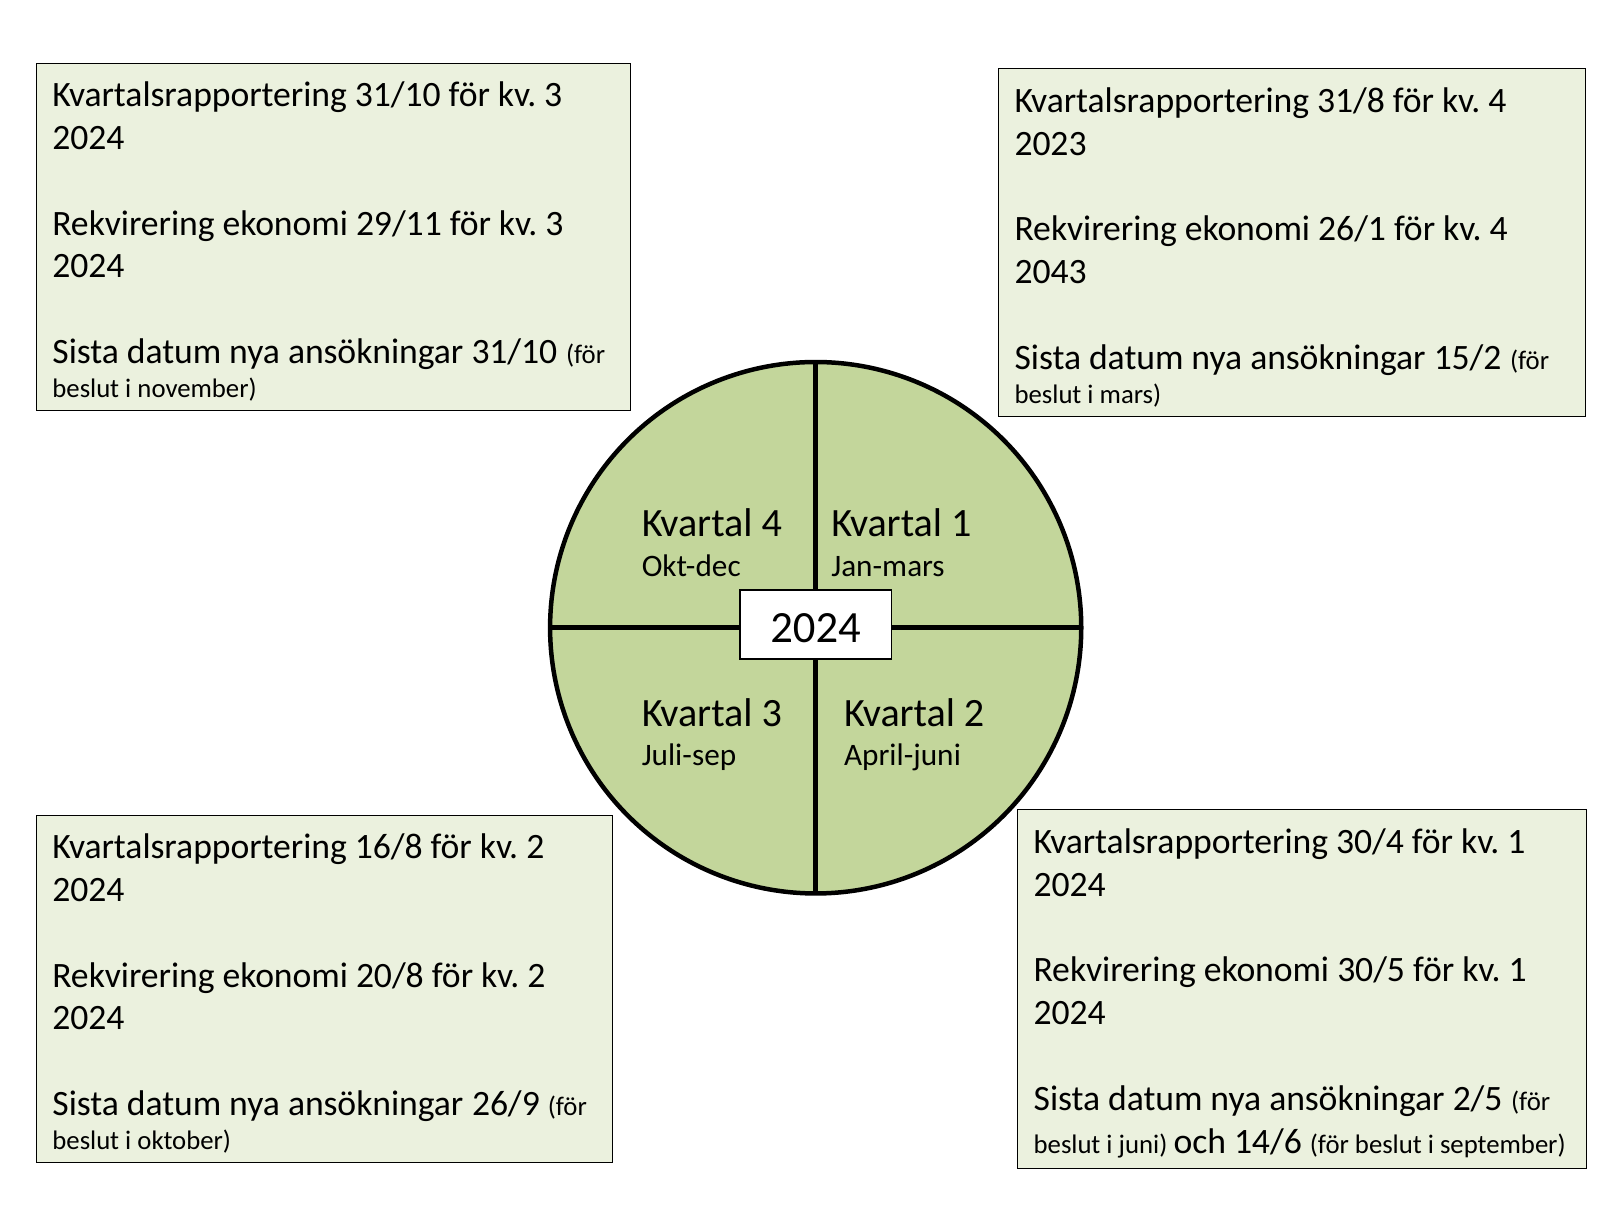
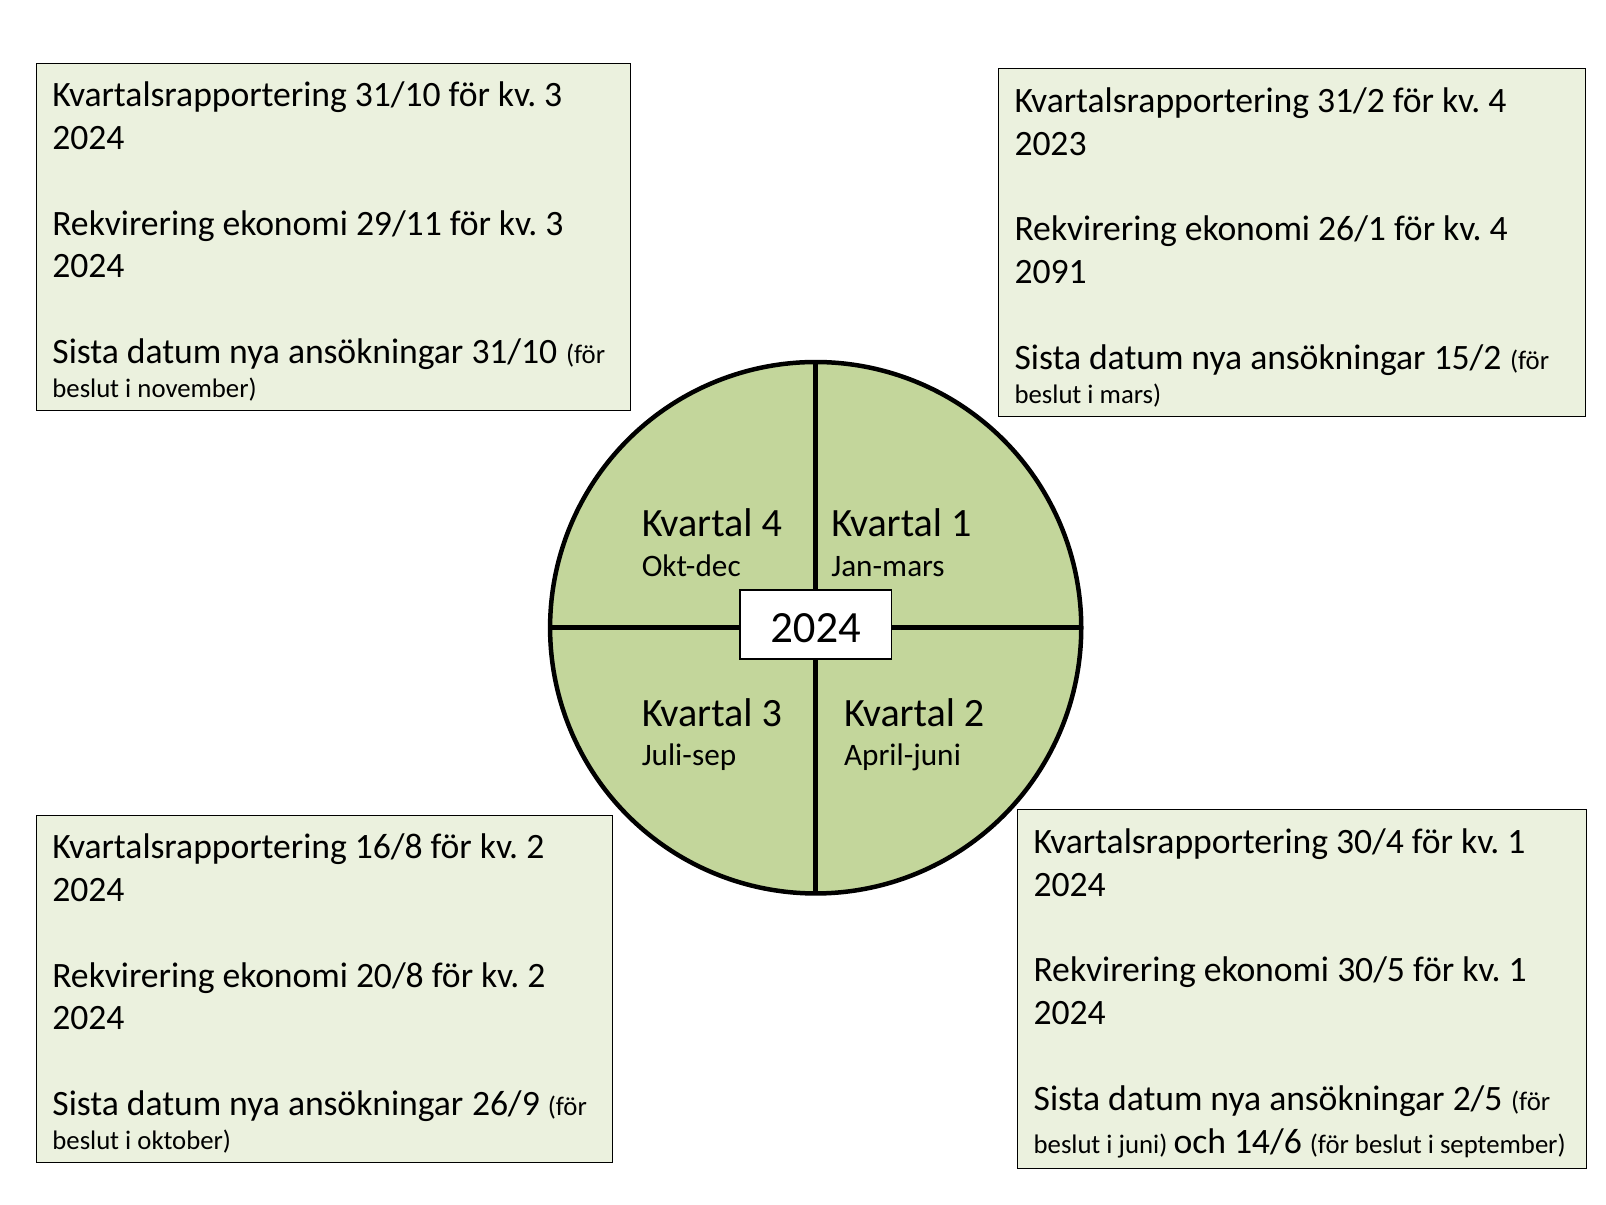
31/8: 31/8 -> 31/2
2043: 2043 -> 2091
